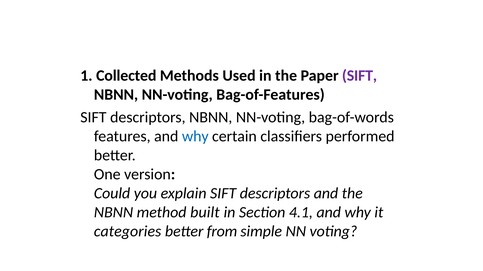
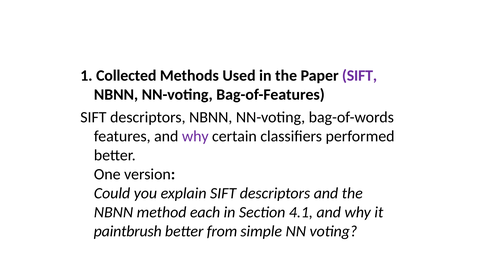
why at (195, 137) colour: blue -> purple
built: built -> each
categories: categories -> paintbrush
